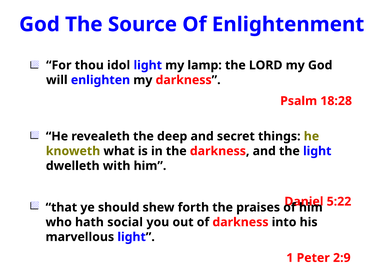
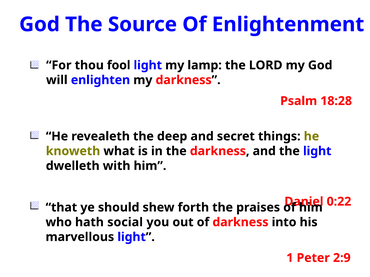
idol: idol -> fool
5:22: 5:22 -> 0:22
